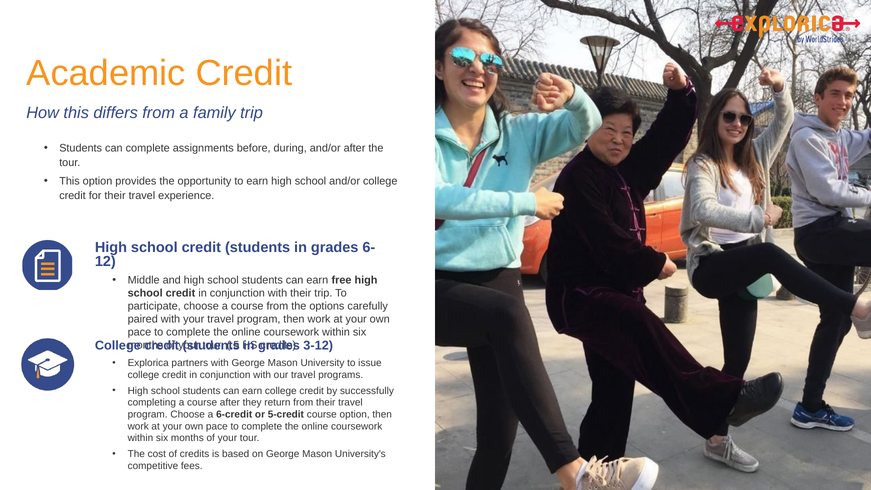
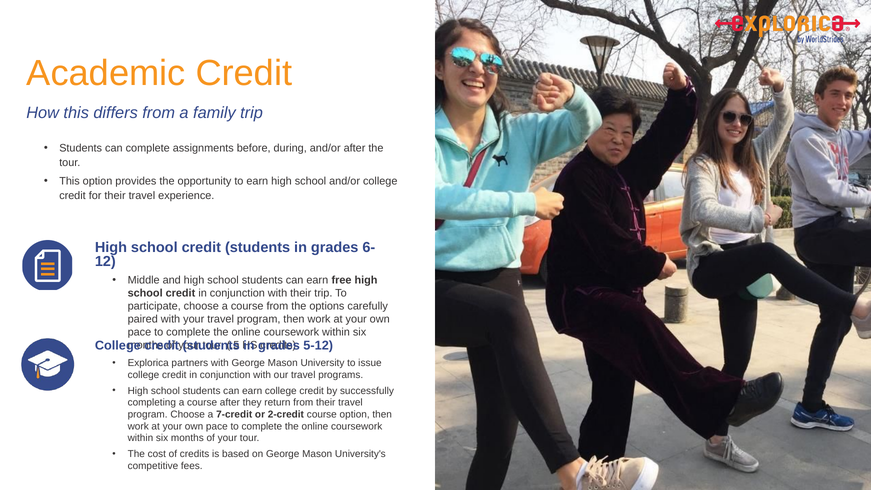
3-12: 3-12 -> 5-12
6-credit: 6-credit -> 7-credit
5-credit: 5-credit -> 2-credit
